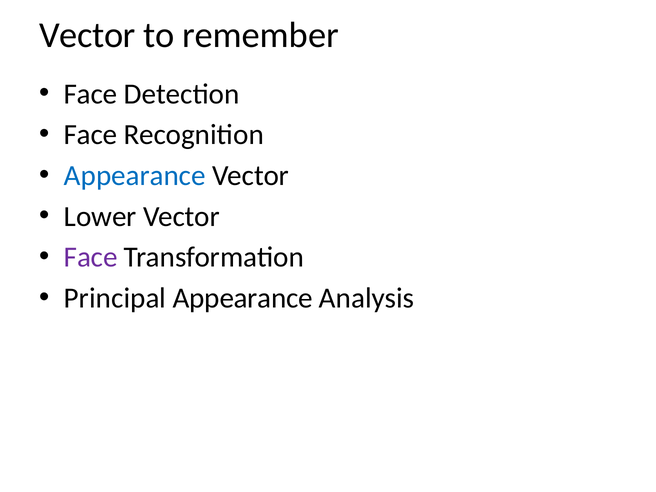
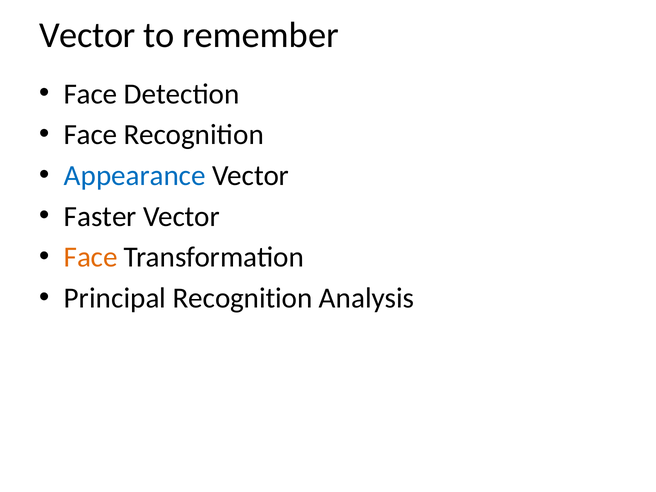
Lower: Lower -> Faster
Face at (91, 257) colour: purple -> orange
Principal Appearance: Appearance -> Recognition
